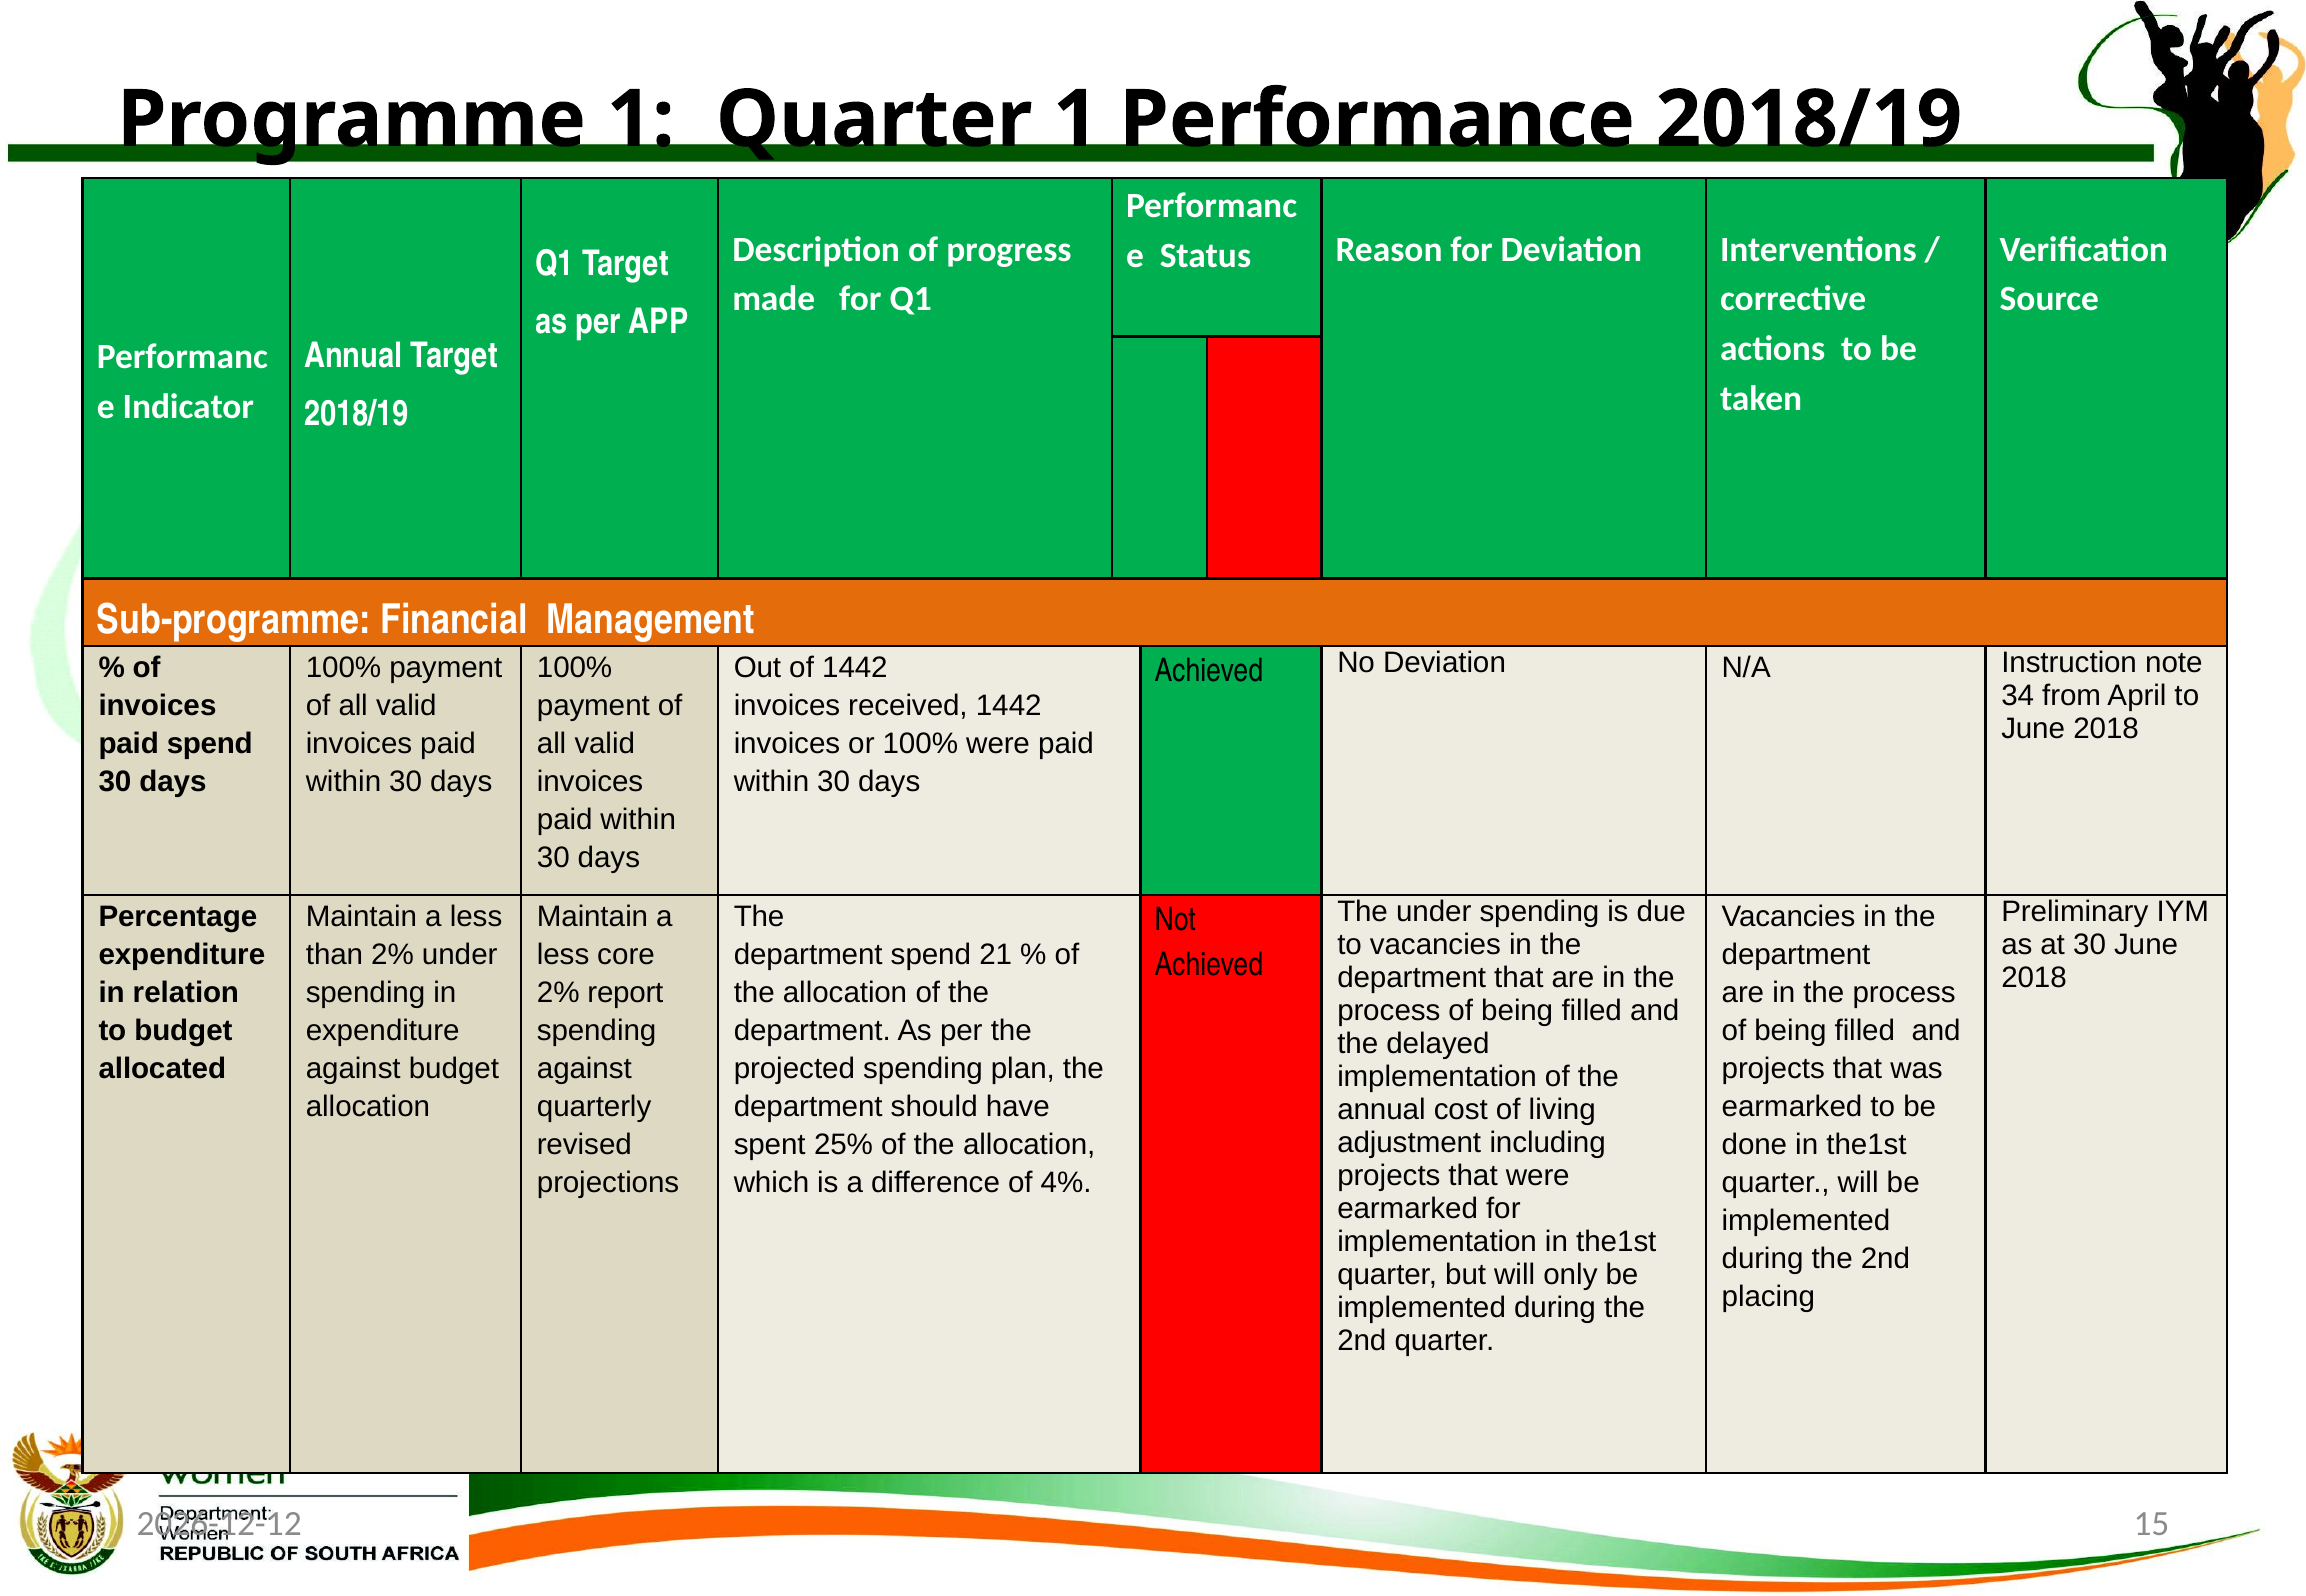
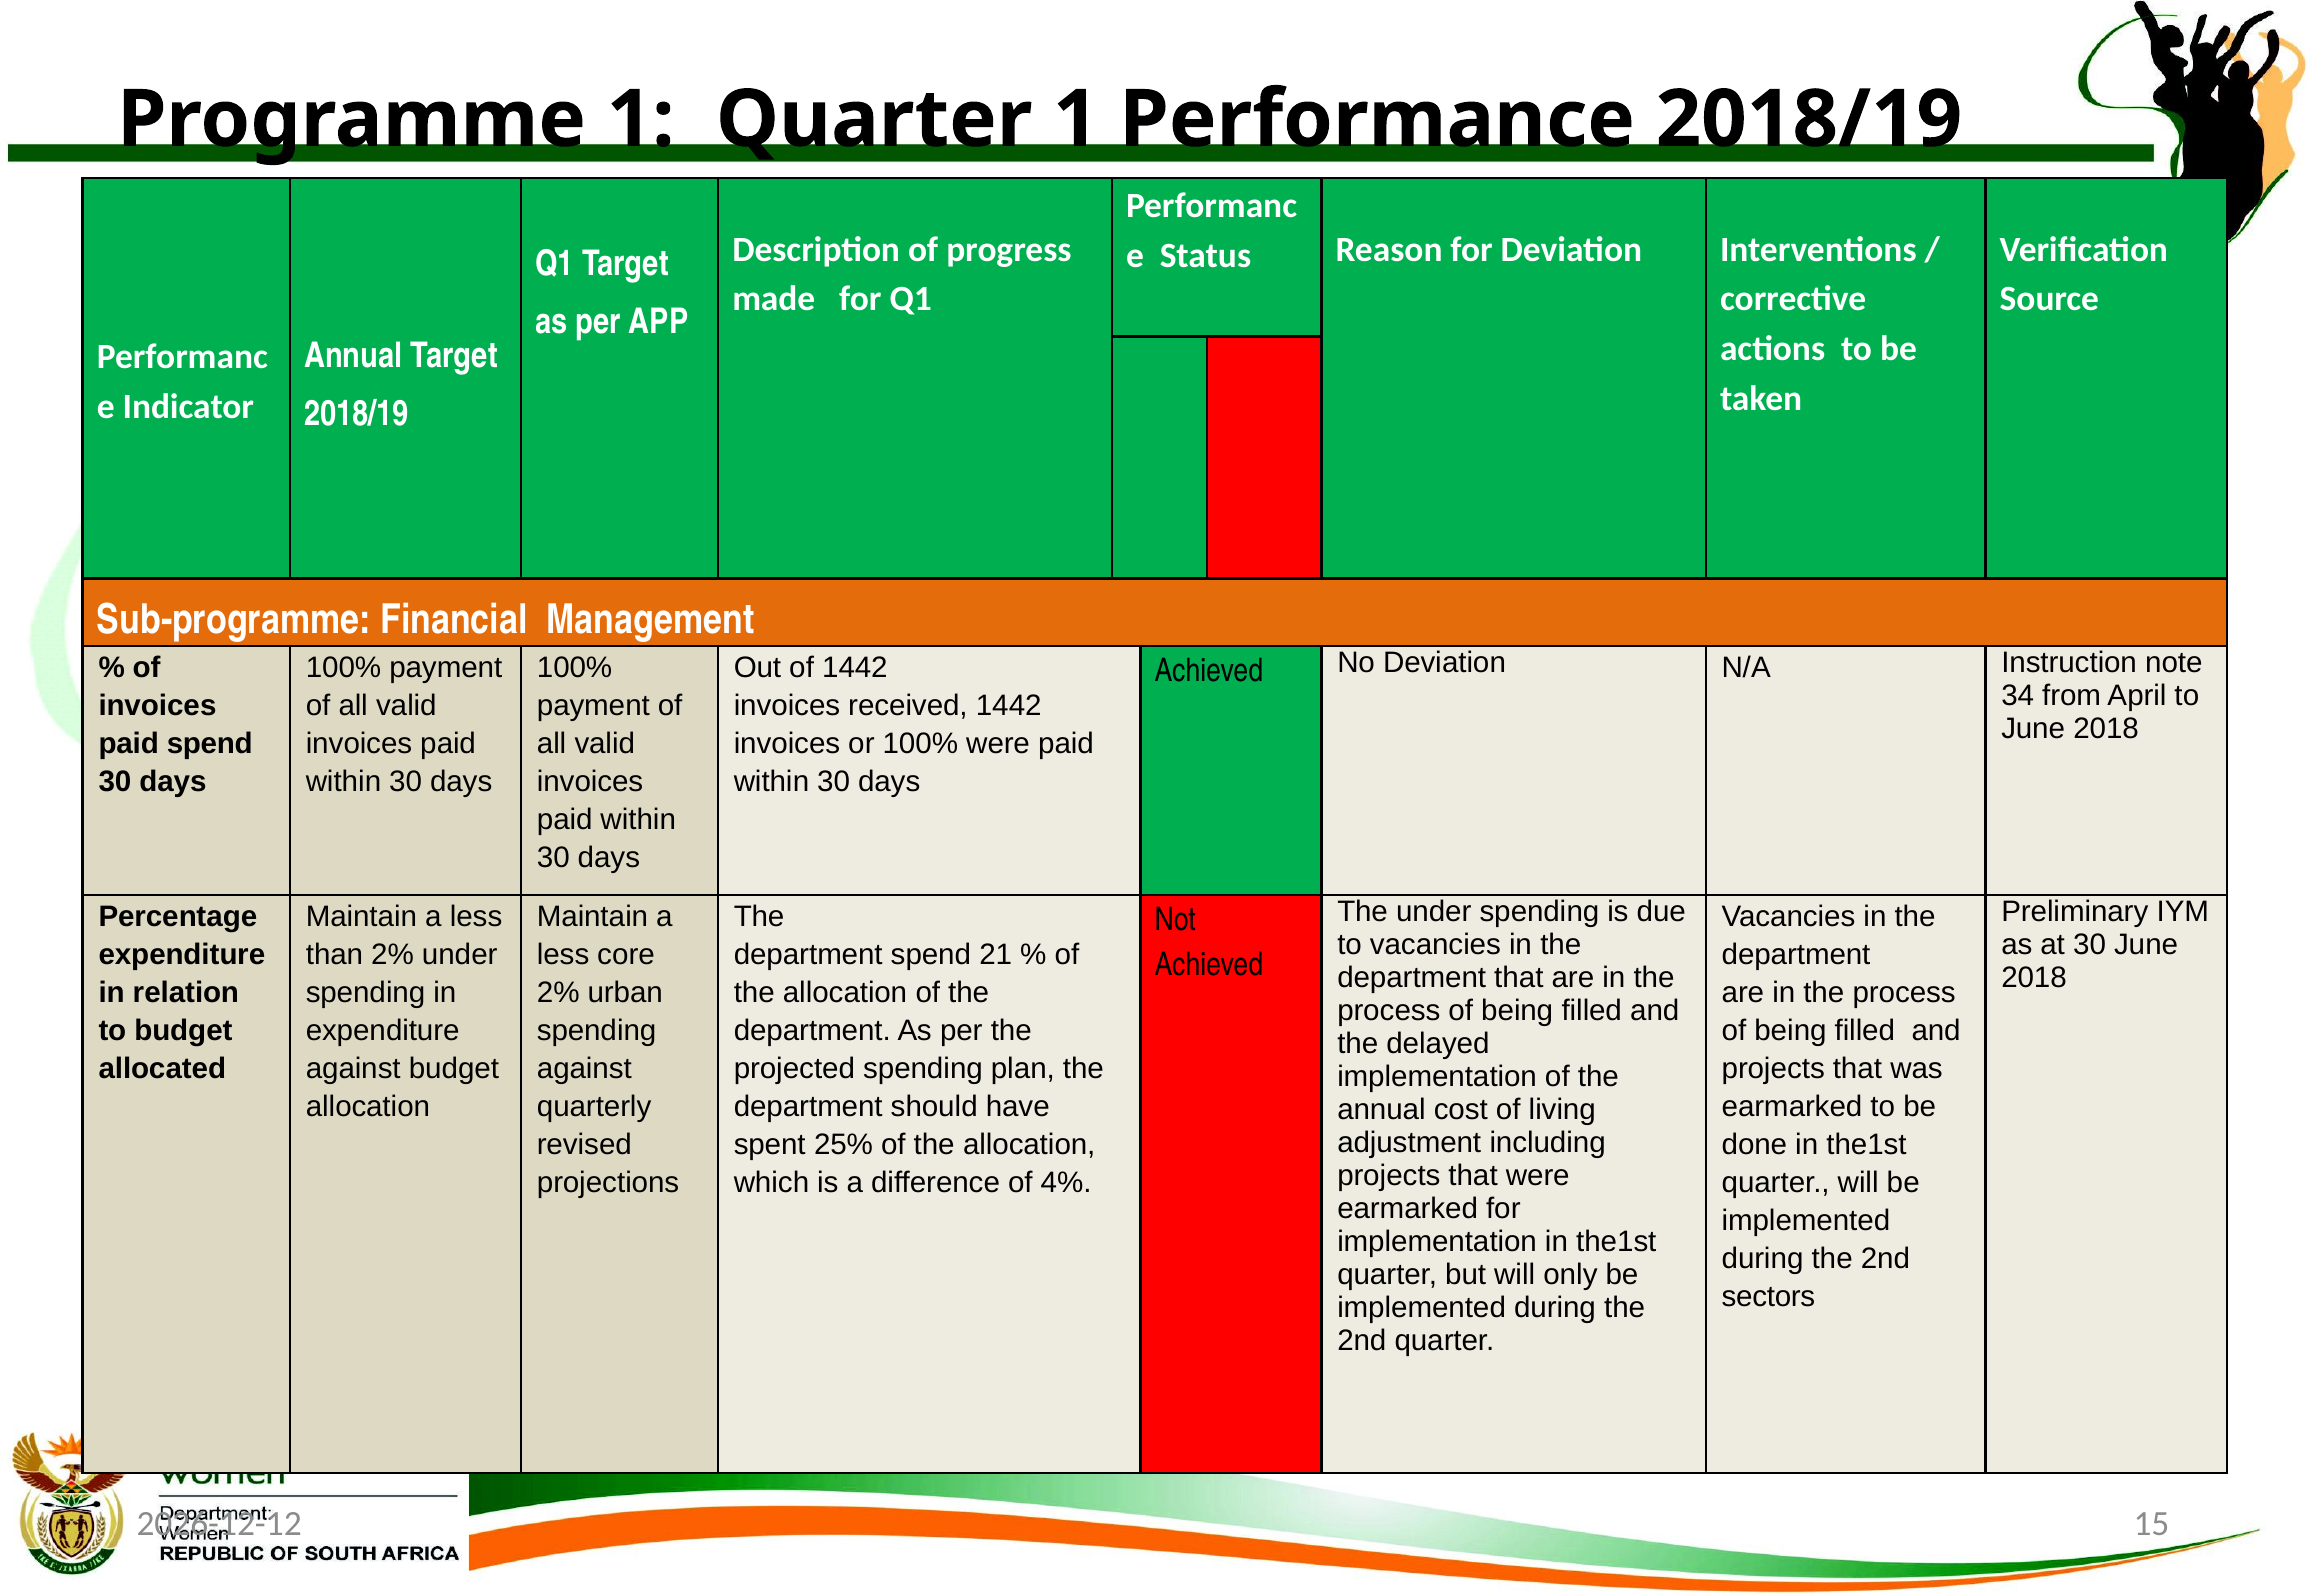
report: report -> urban
placing: placing -> sectors
